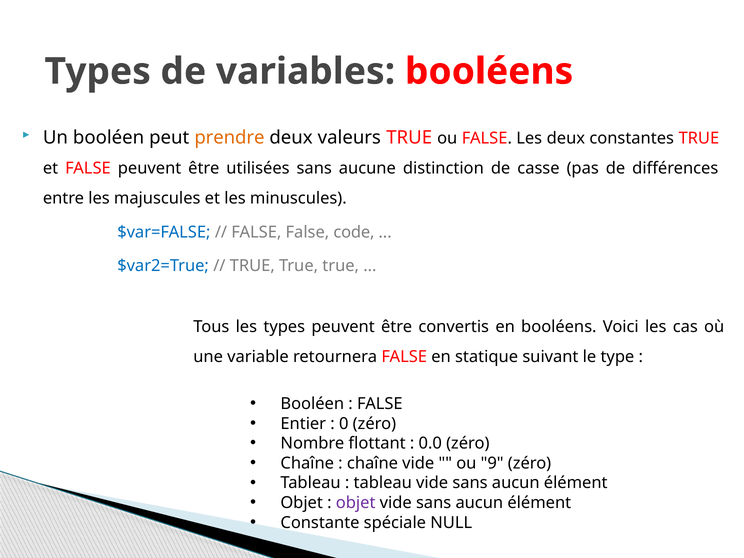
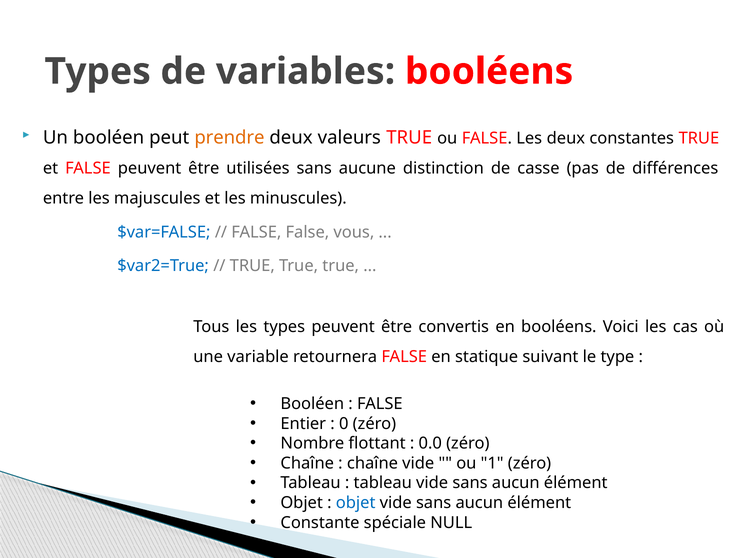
code: code -> vous
9: 9 -> 1
objet at (356, 503) colour: purple -> blue
